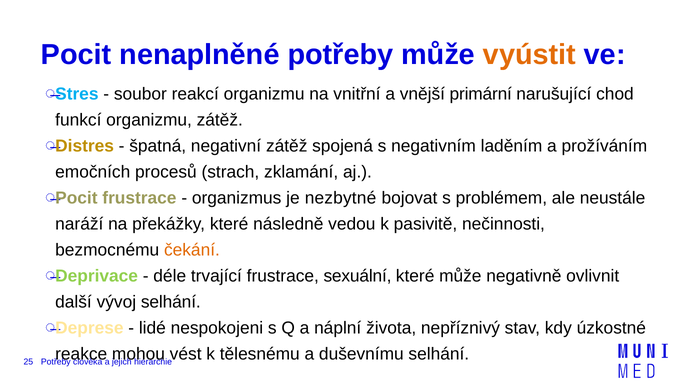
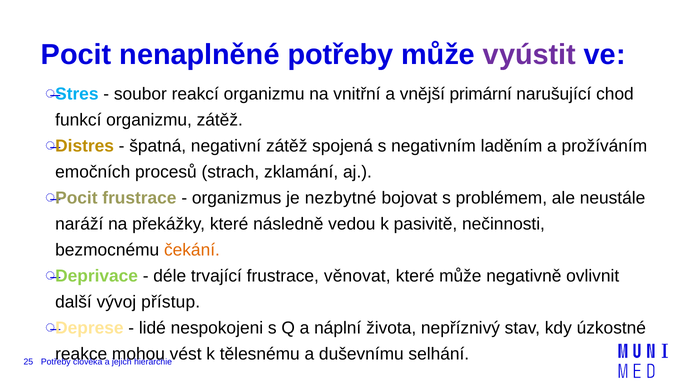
vyústit colour: orange -> purple
sexuální: sexuální -> věnovat
vývoj selhání: selhání -> přístup
